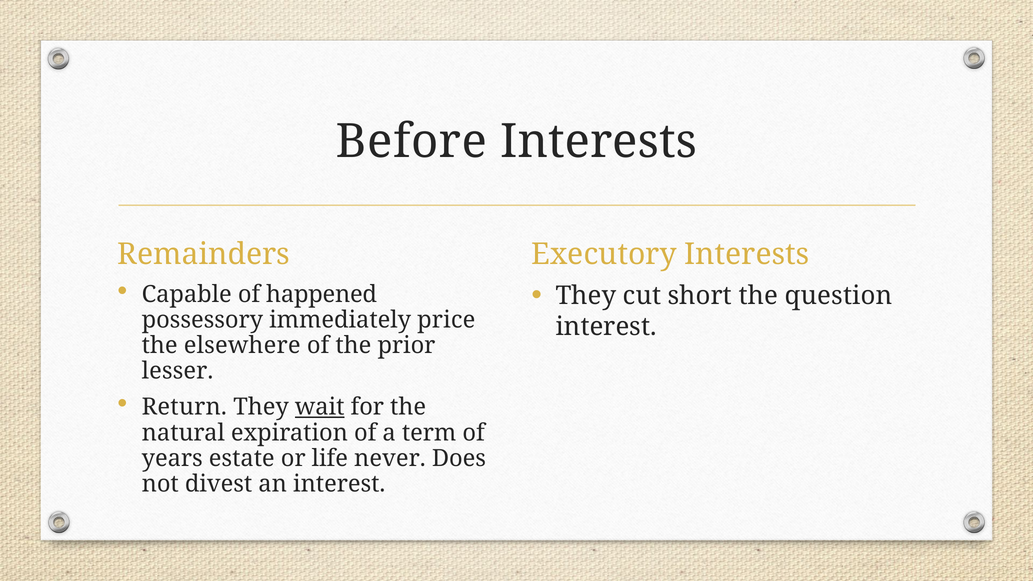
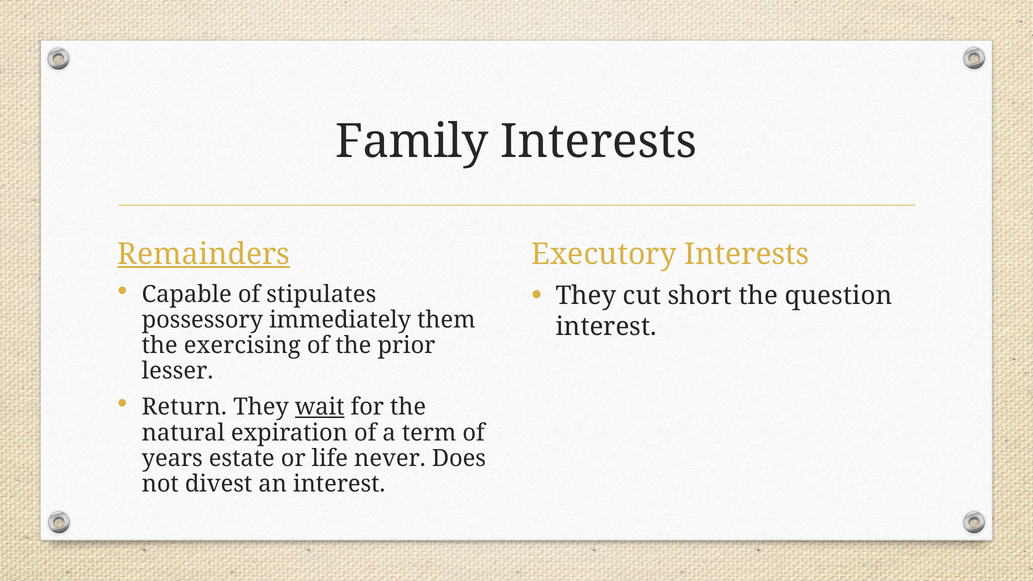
Before: Before -> Family
Remainders underline: none -> present
happened: happened -> stipulates
price: price -> them
elsewhere: elsewhere -> exercising
